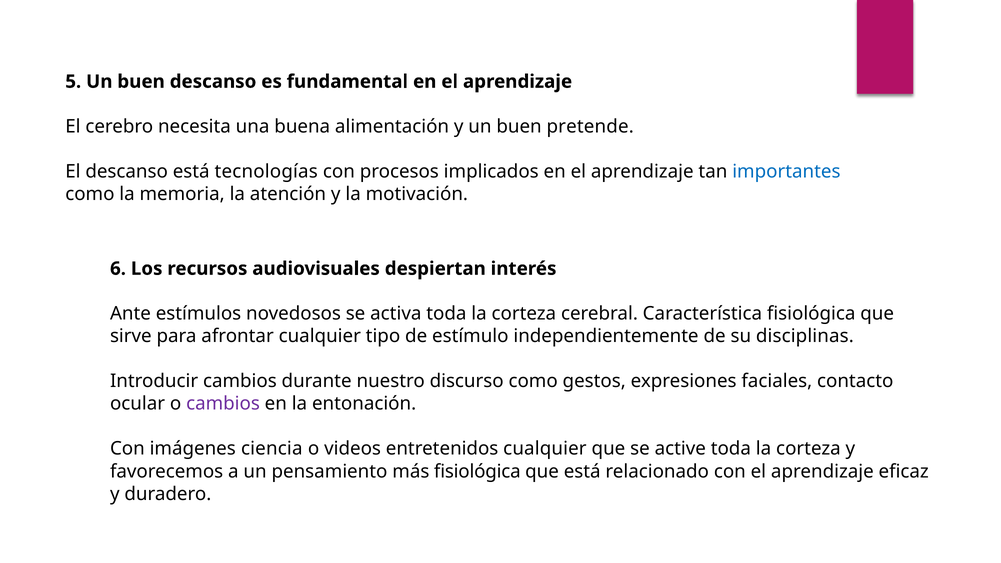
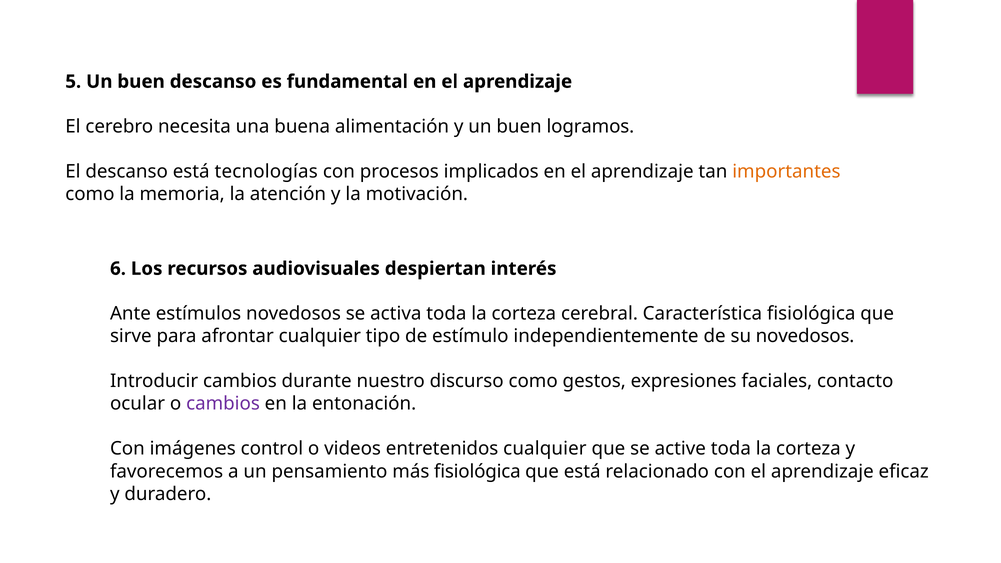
pretende: pretende -> logramos
importantes colour: blue -> orange
su disciplinas: disciplinas -> novedosos
ciencia: ciencia -> control
